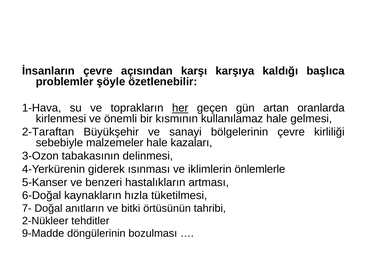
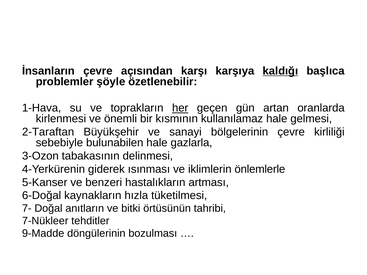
kaldığı underline: none -> present
malzemeler: malzemeler -> bulunabilen
kazaları: kazaları -> gazlarla
2-Nükleer: 2-Nükleer -> 7-Nükleer
